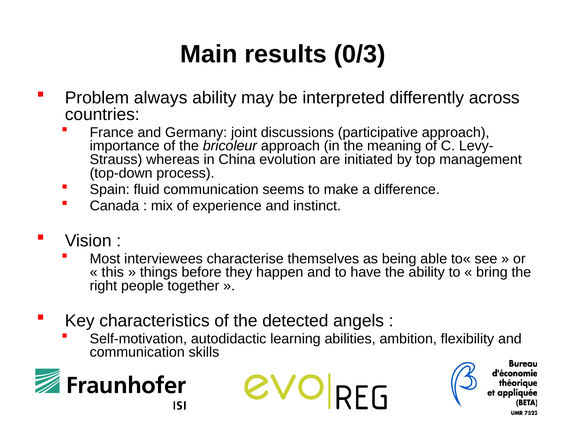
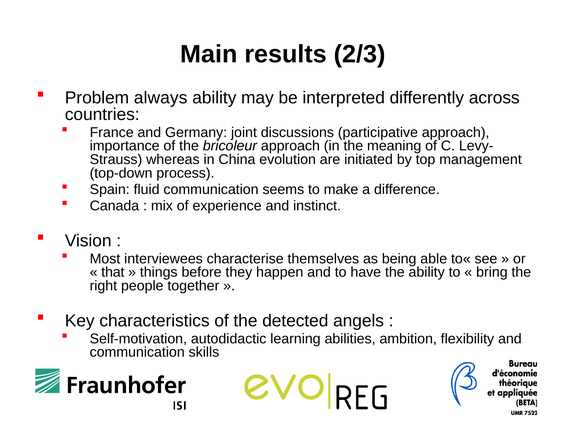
0/3: 0/3 -> 2/3
this: this -> that
